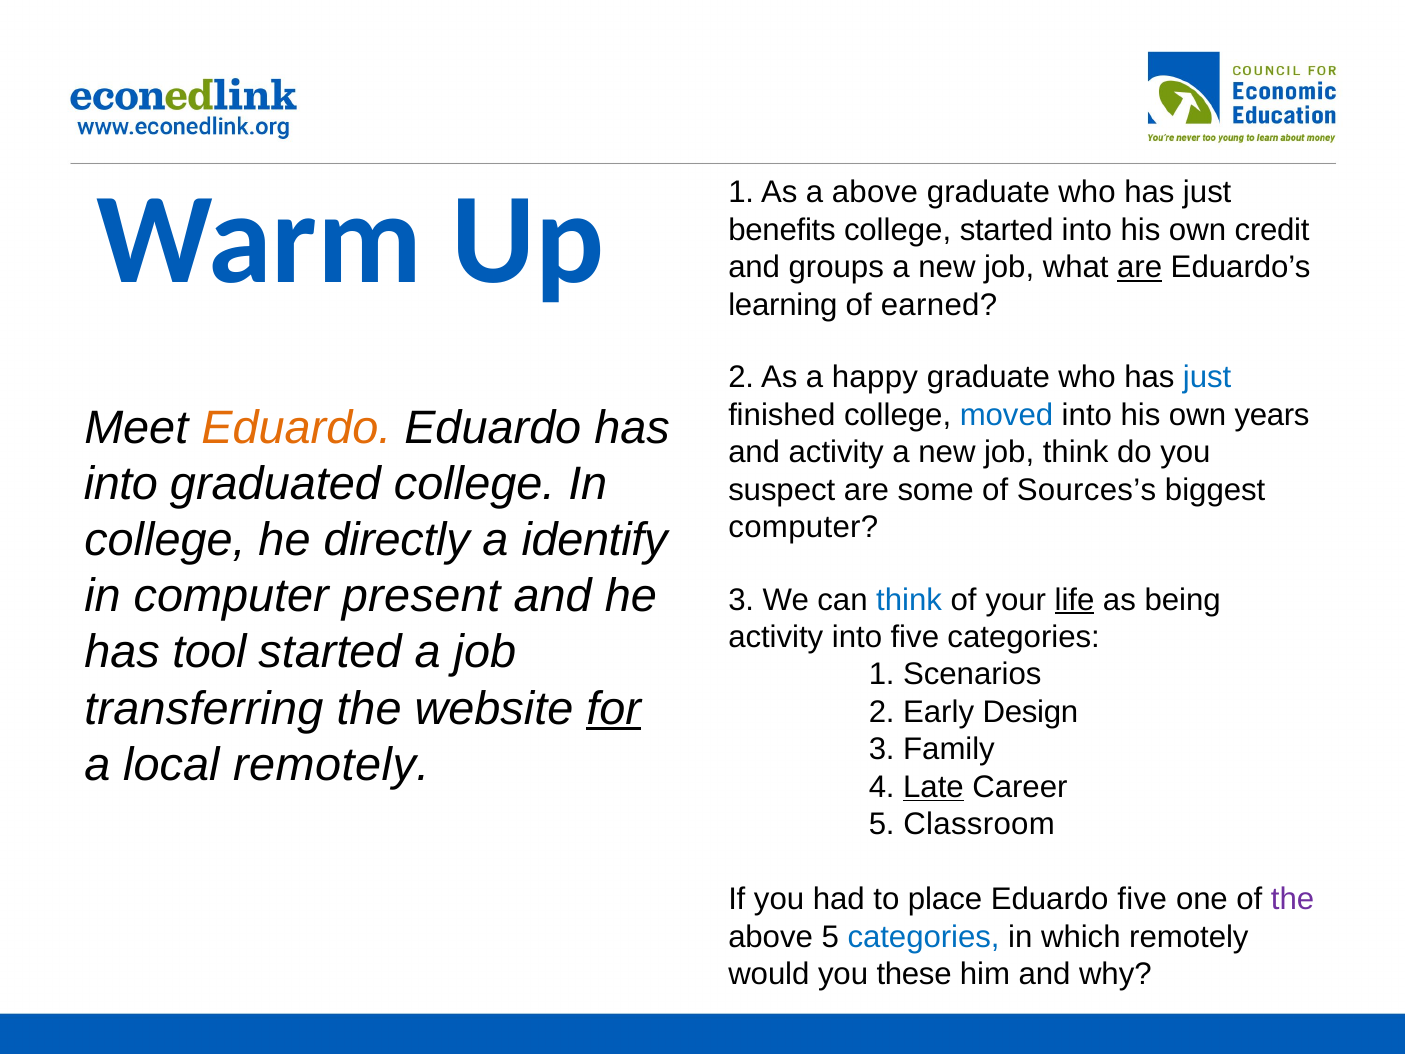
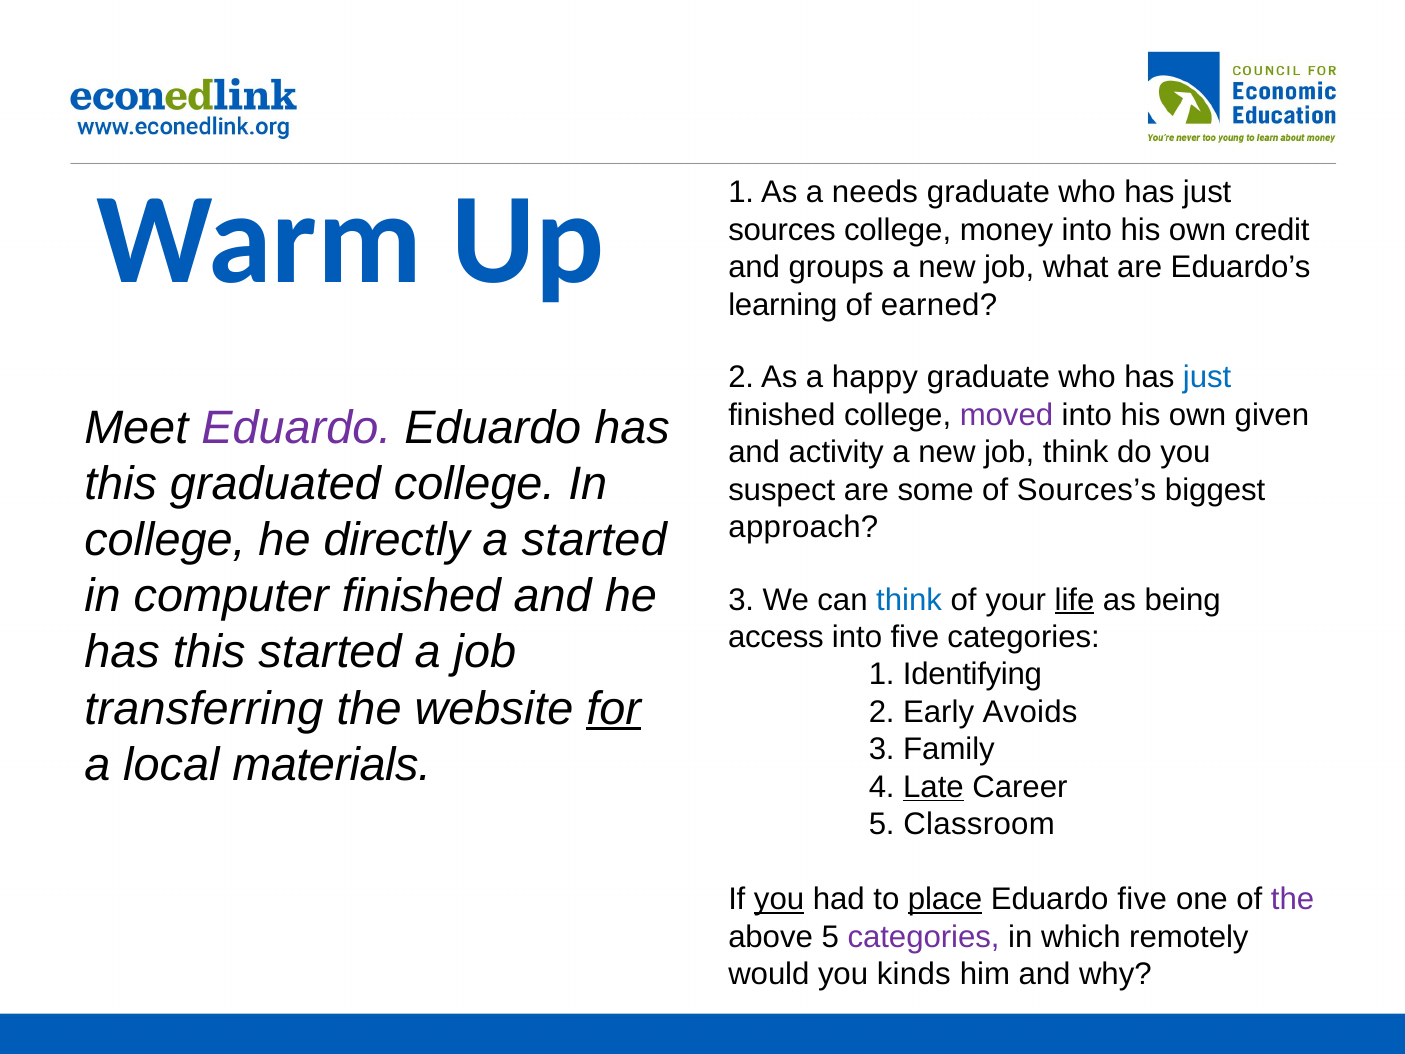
a above: above -> needs
benefits: benefits -> sources
college started: started -> money
are at (1140, 267) underline: present -> none
moved colour: blue -> purple
years: years -> given
Eduardo at (296, 428) colour: orange -> purple
into at (121, 484): into -> this
computer at (803, 527): computer -> approach
a identify: identify -> started
computer present: present -> finished
activity at (776, 637): activity -> access
tool at (209, 652): tool -> this
Scenarios: Scenarios -> Identifying
Design: Design -> Avoids
local remotely: remotely -> materials
you at (779, 899) underline: none -> present
place underline: none -> present
categories at (924, 937) colour: blue -> purple
these: these -> kinds
